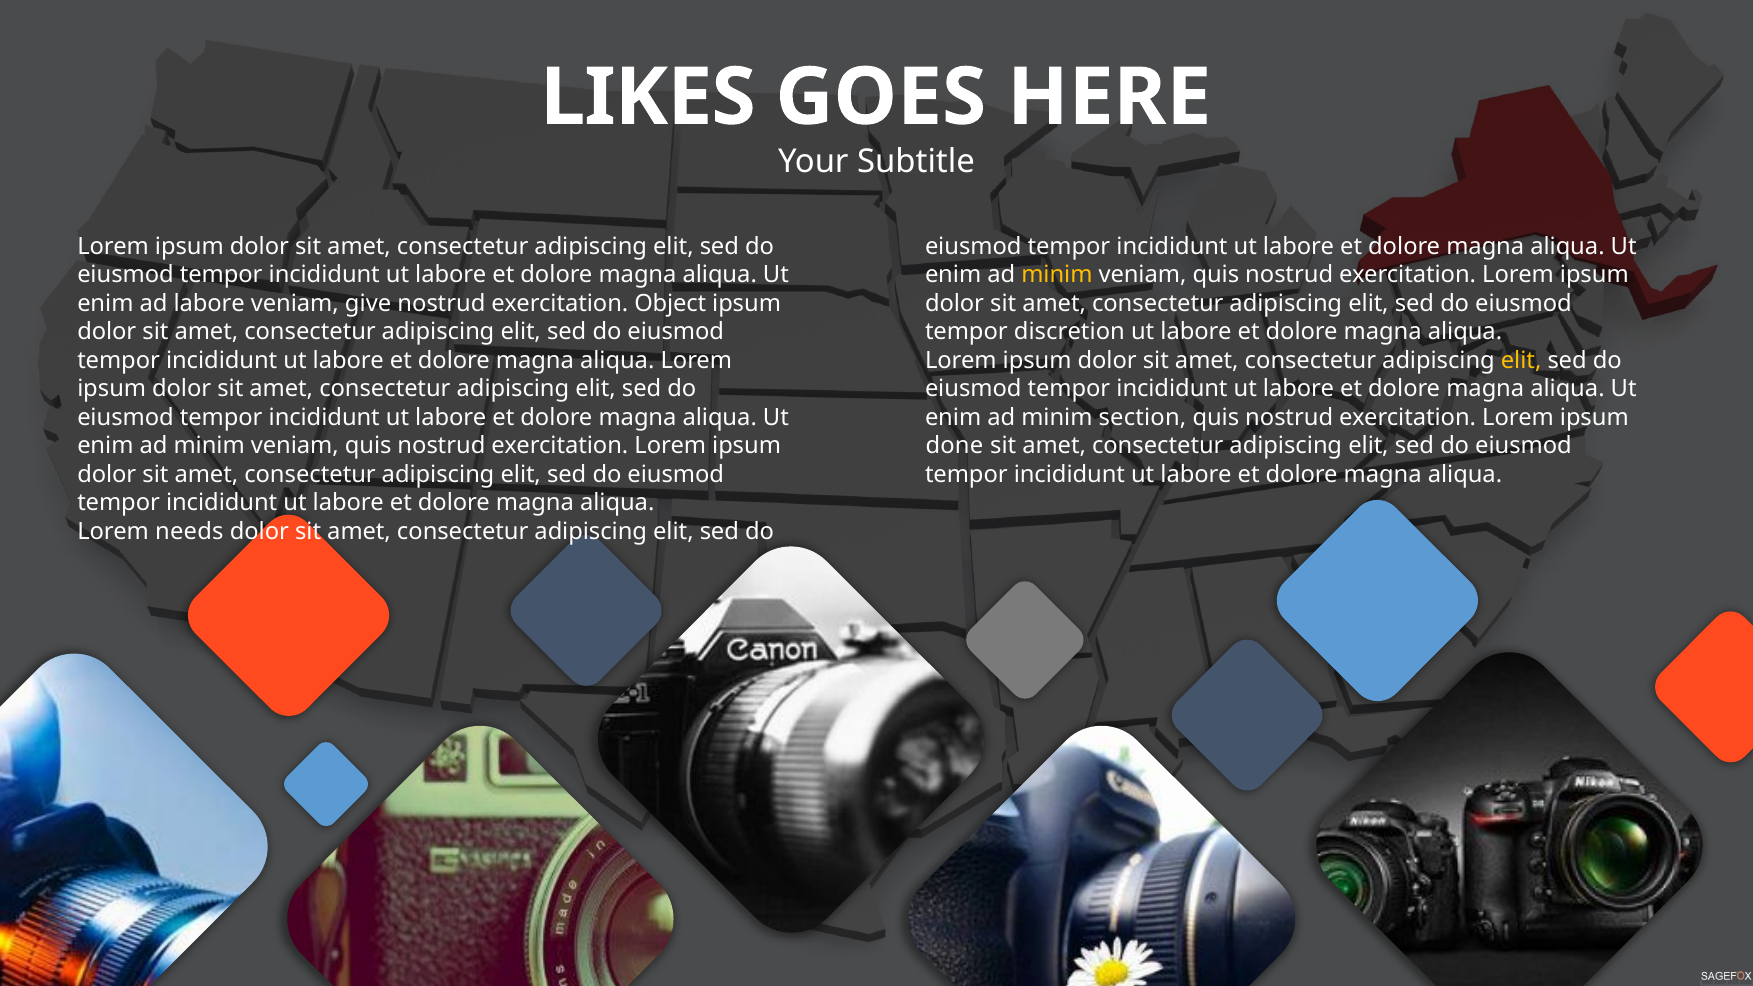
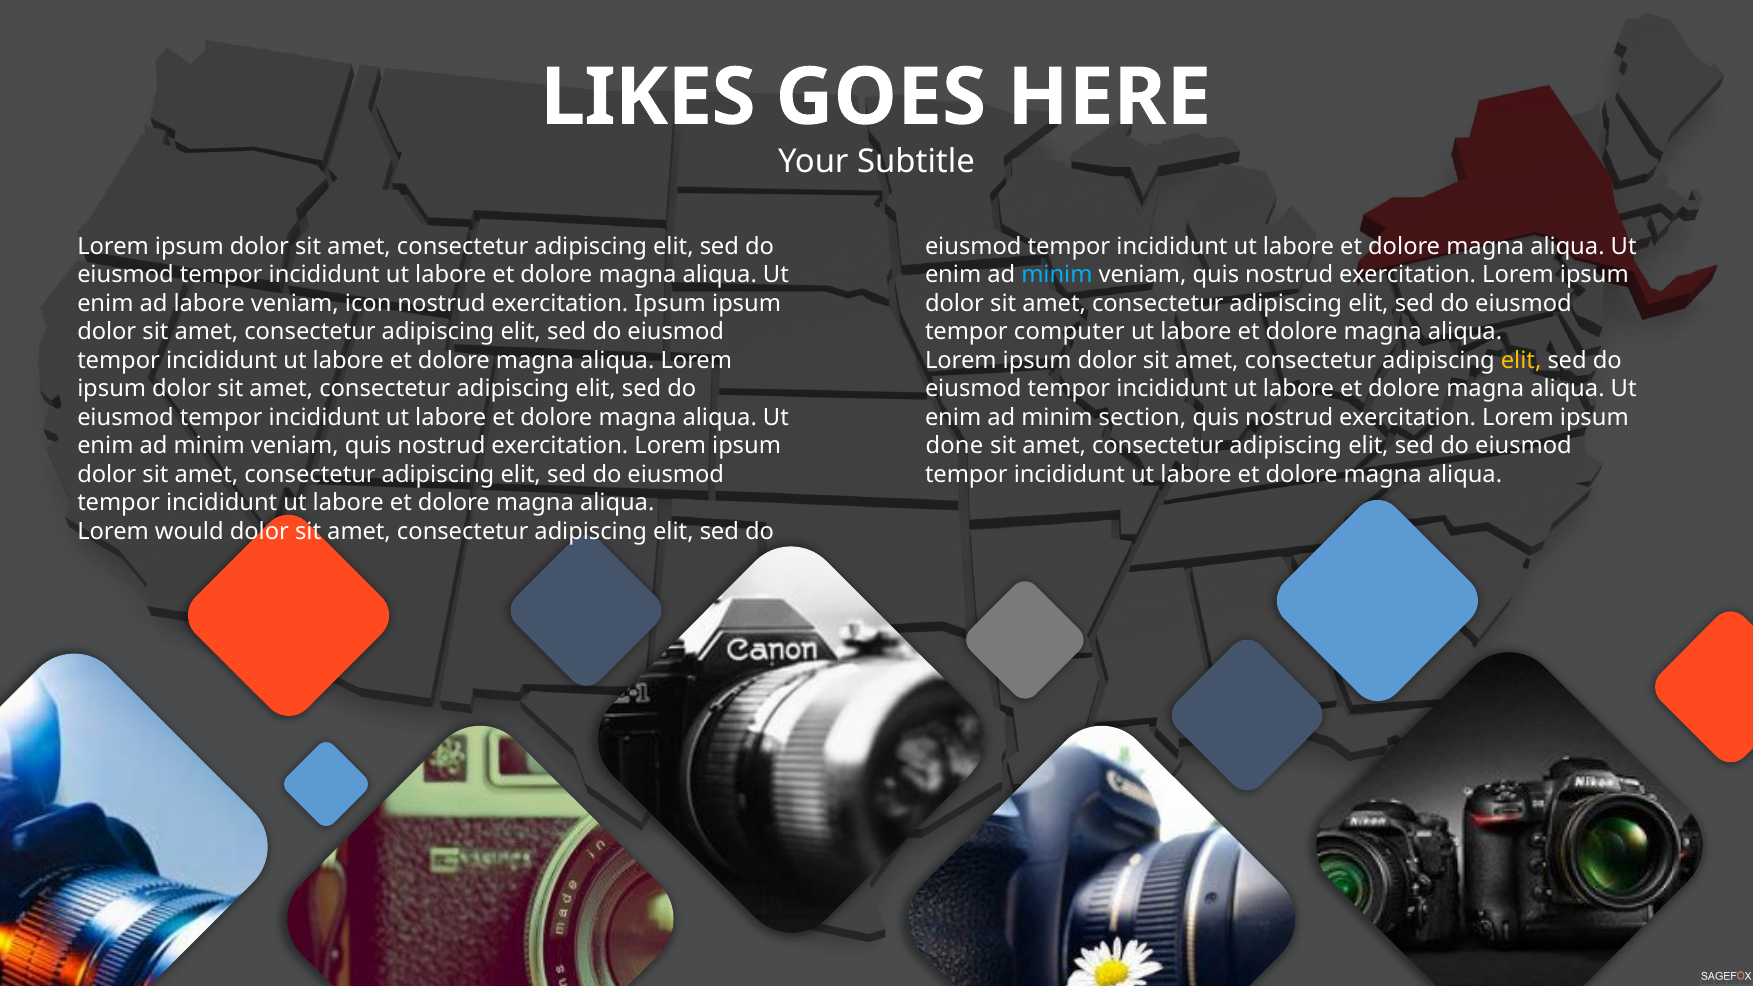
minim at (1057, 275) colour: yellow -> light blue
give: give -> icon
exercitation Object: Object -> Ipsum
discretion: discretion -> computer
needs: needs -> would
